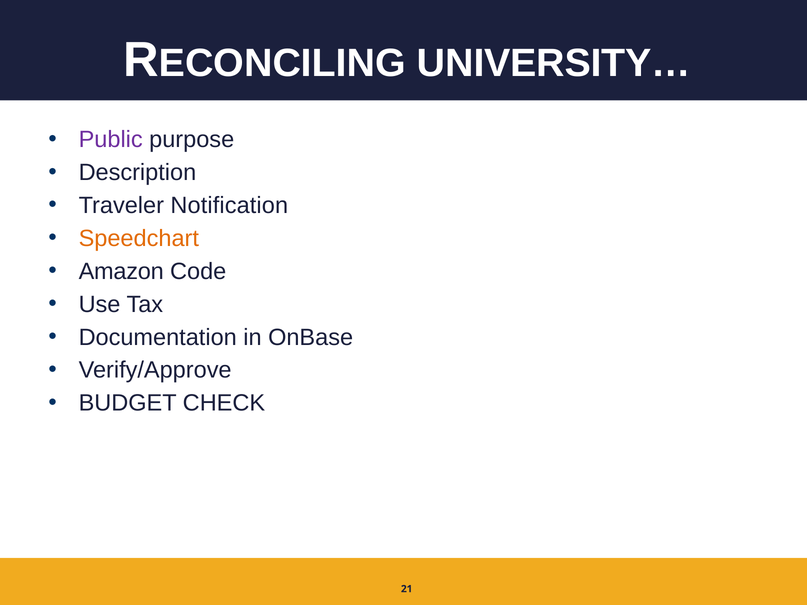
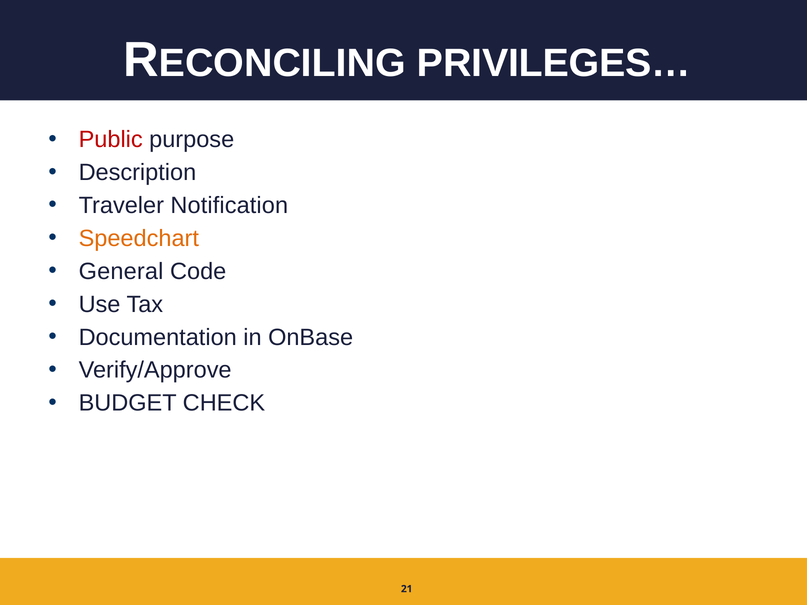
UNIVERSITY…: UNIVERSITY… -> PRIVILEGES…
Public colour: purple -> red
Amazon: Amazon -> General
